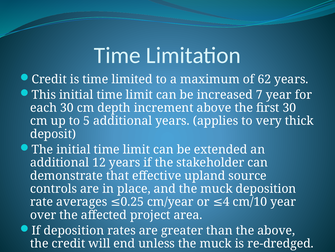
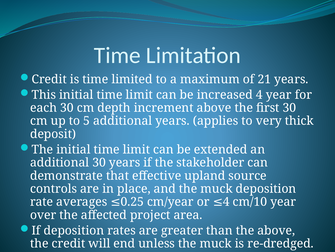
62: 62 -> 21
increased 7: 7 -> 4
additional 12: 12 -> 30
